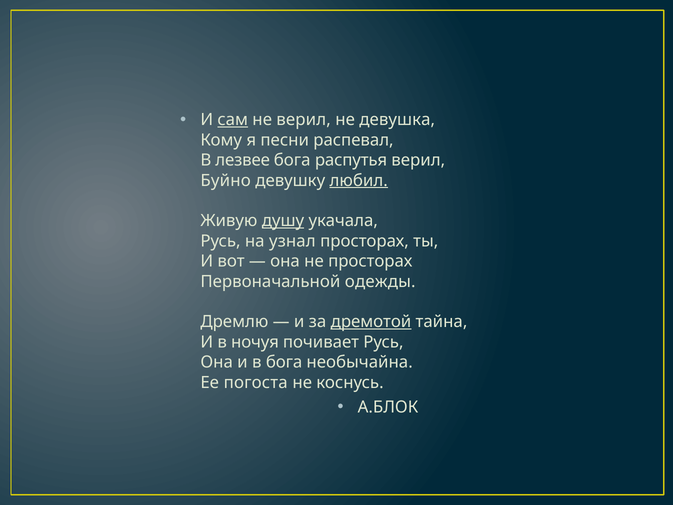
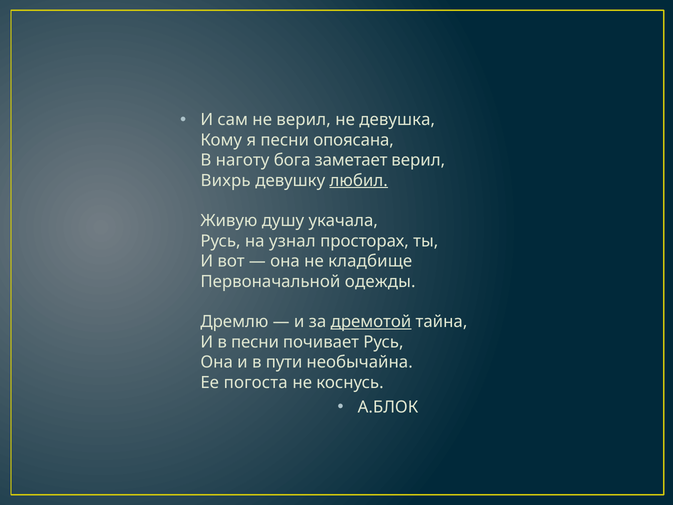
сам underline: present -> none
распевал: распевал -> опоясана
лезвее: лезвее -> наготу
распутья: распутья -> заметает
Буйно: Буйно -> Вихрь
душу underline: present -> none
не просторах: просторах -> кладбище
в ночуя: ночуя -> песни
в бога: бога -> пути
